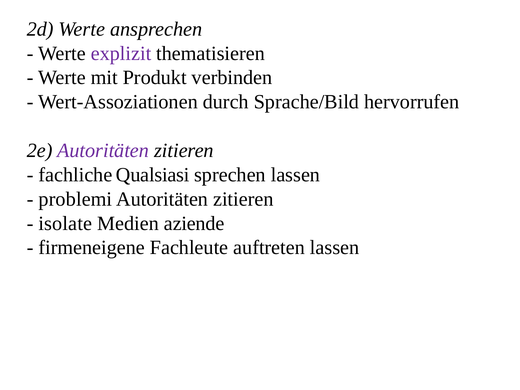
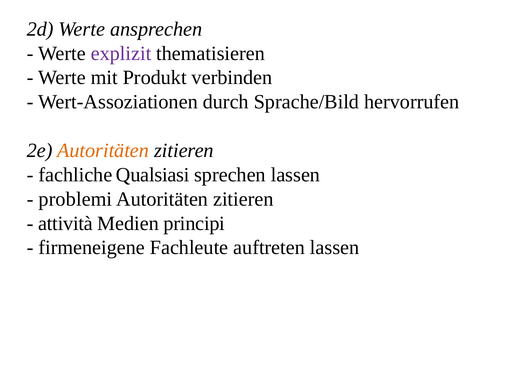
Autoritäten at (103, 150) colour: purple -> orange
isolate: isolate -> attività
aziende: aziende -> principi
